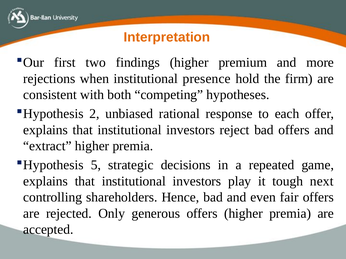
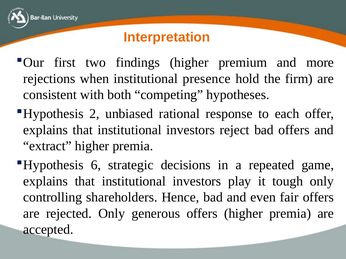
5: 5 -> 6
tough next: next -> only
